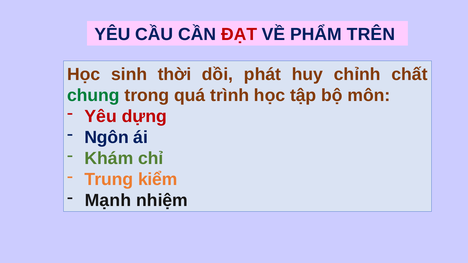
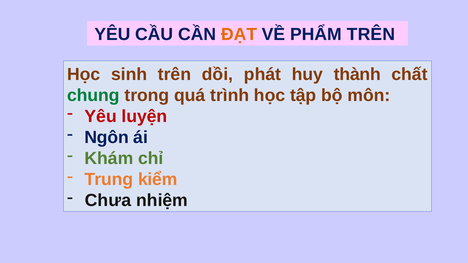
ĐẠT colour: red -> orange
sinh thời: thời -> trên
chỉnh: chỉnh -> thành
dựng: dựng -> luyện
Mạnh: Mạnh -> Chưa
